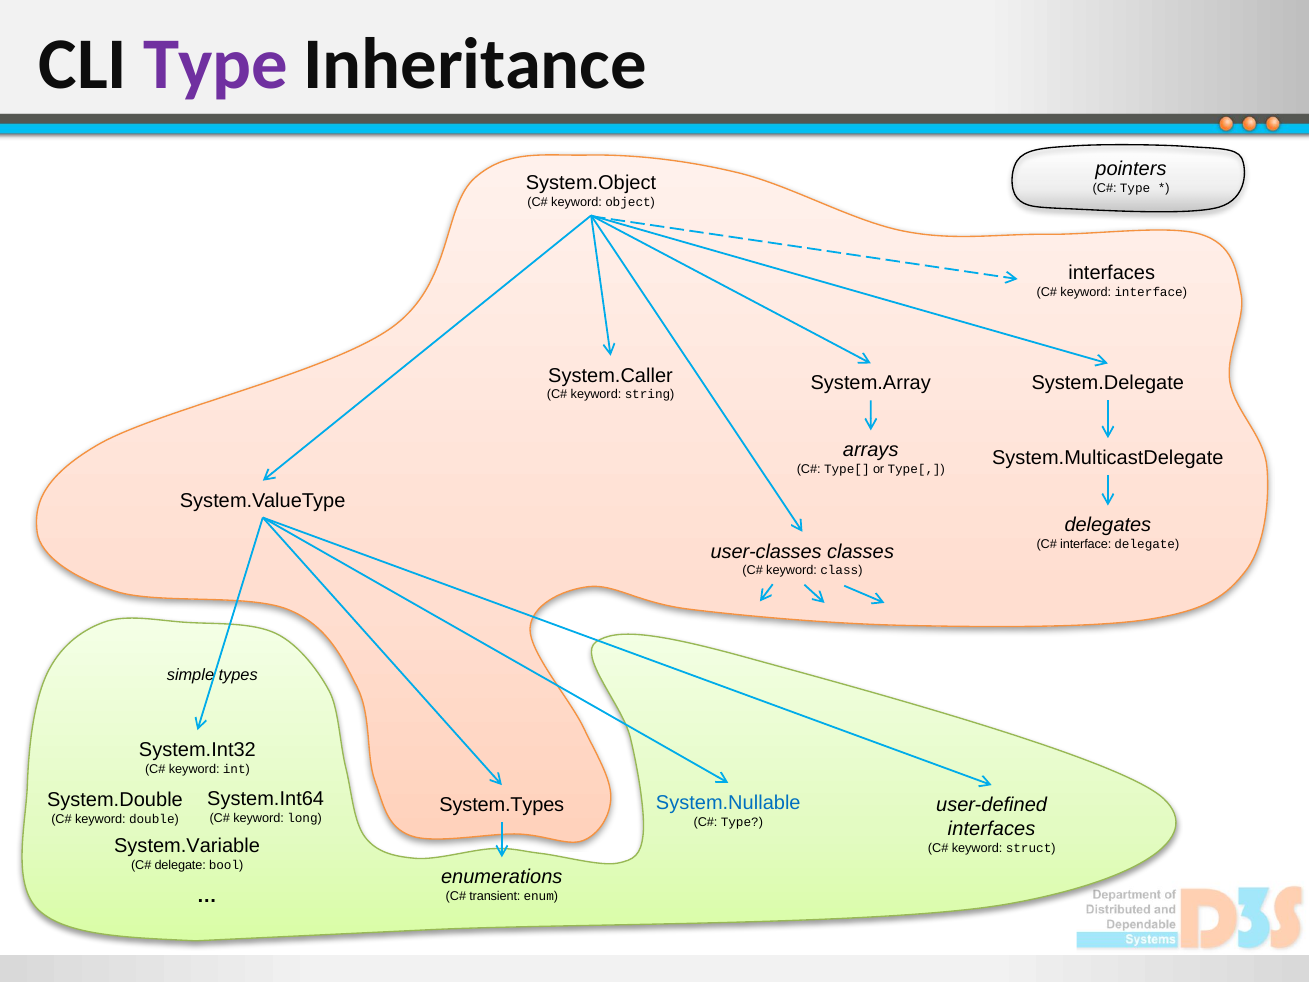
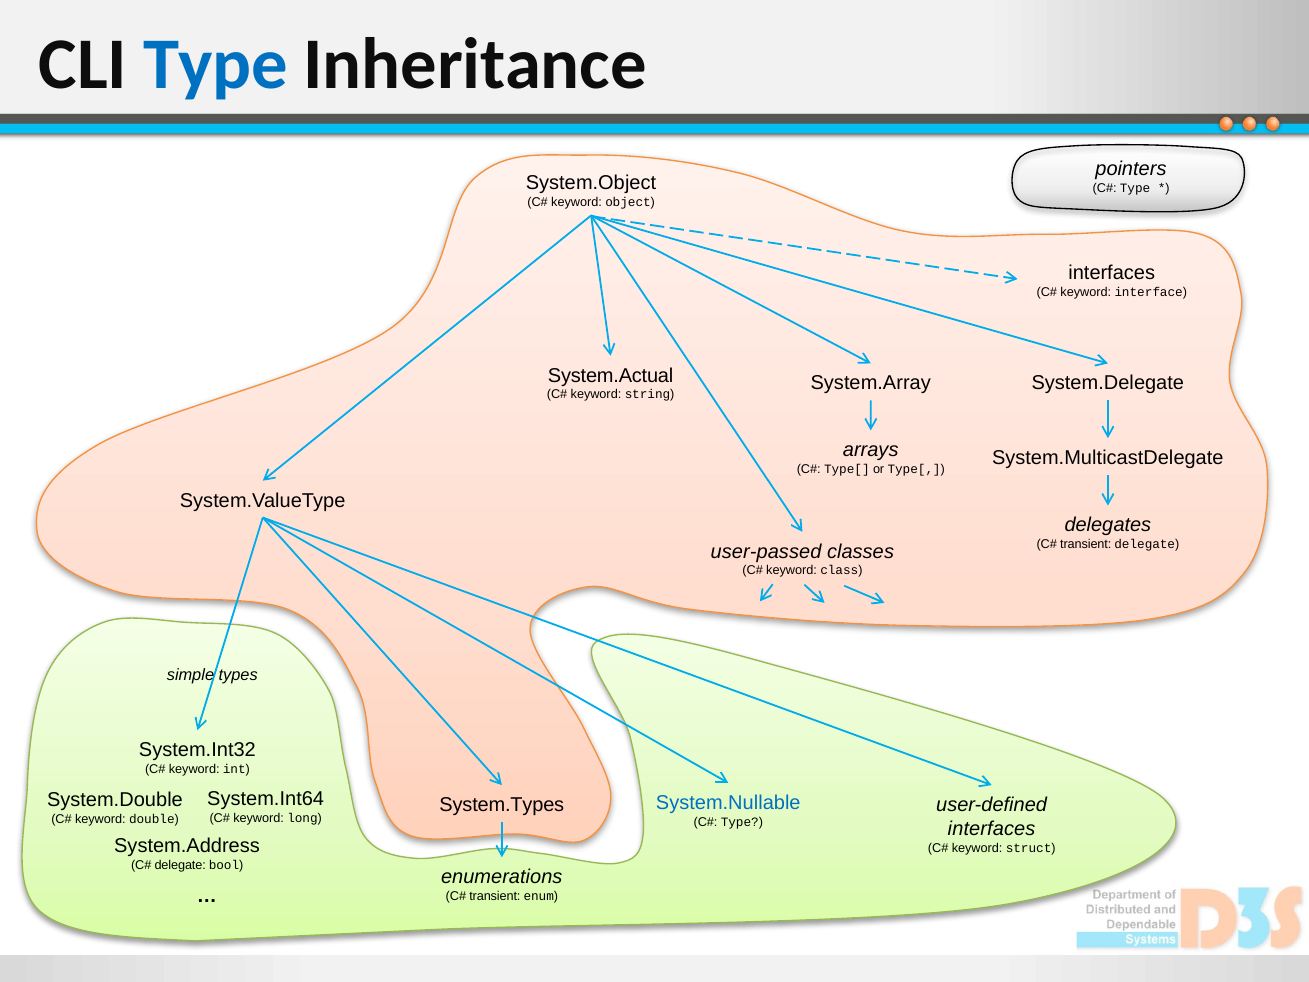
Type at (216, 65) colour: purple -> blue
System.Caller: System.Caller -> System.Actual
interface at (1086, 544): interface -> transient
user-classes: user-classes -> user-passed
System.Variable: System.Variable -> System.Address
